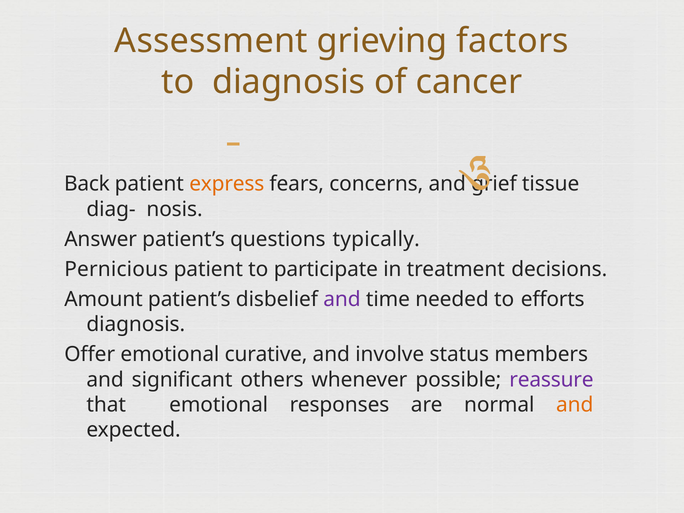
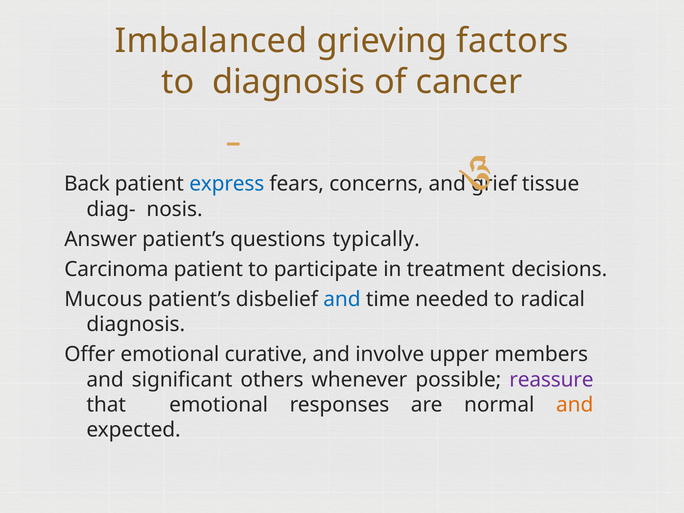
Assessment: Assessment -> Imbalanced
express colour: orange -> blue
Pernicious: Pernicious -> Carcinoma
Amount: Amount -> Mucous
and at (342, 299) colour: purple -> blue
efforts: efforts -> radical
status: status -> upper
